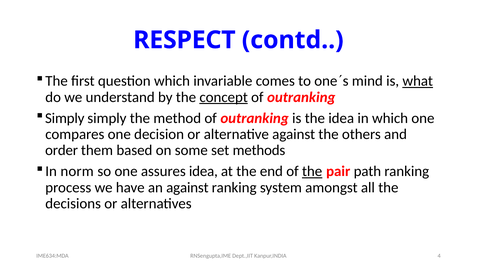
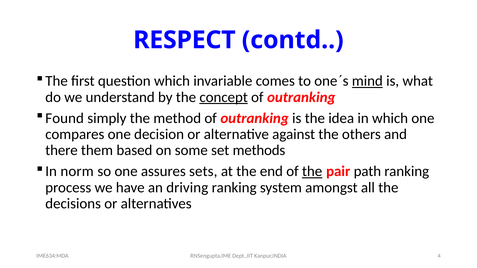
mind underline: none -> present
what underline: present -> none
Simply at (65, 118): Simply -> Found
order: order -> there
assures idea: idea -> sets
an against: against -> driving
